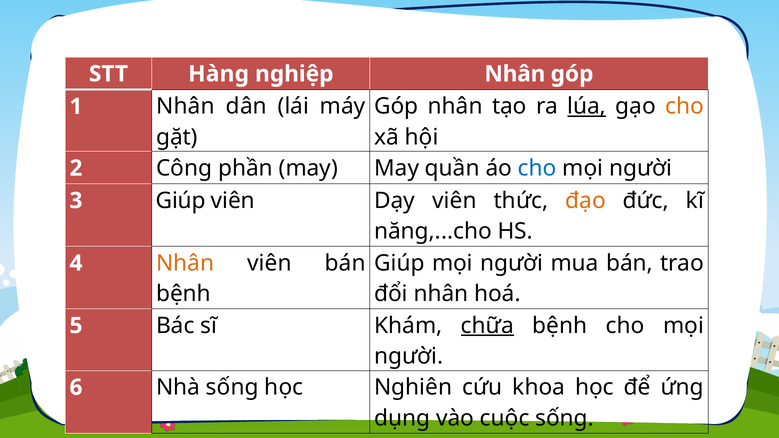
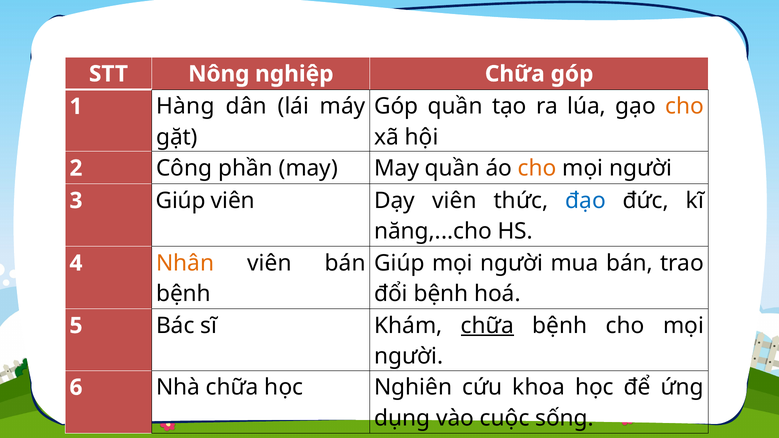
Hàng: Hàng -> Nông
nghiệp Nhân: Nhân -> Chữa
Góp nhân: nhân -> quần
lúa underline: present -> none
1 Nhân: Nhân -> Hàng
cho at (537, 168) colour: blue -> orange
đạo colour: orange -> blue
đổi nhân: nhân -> bệnh
Nhà sống: sống -> chữa
